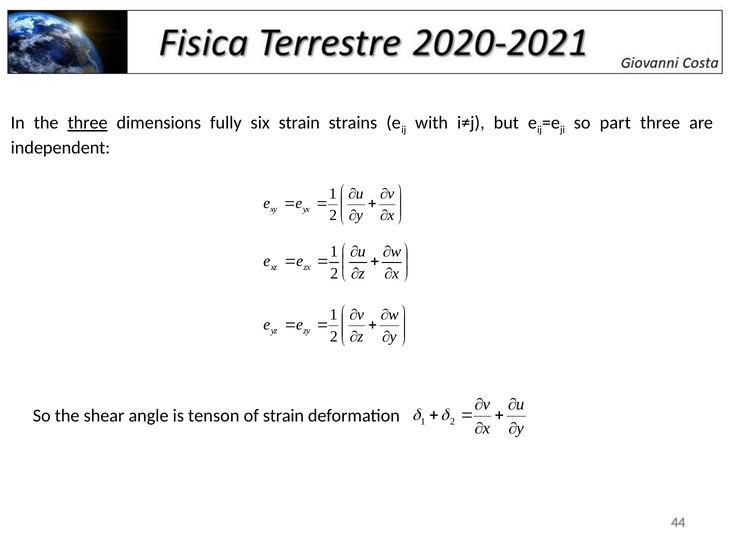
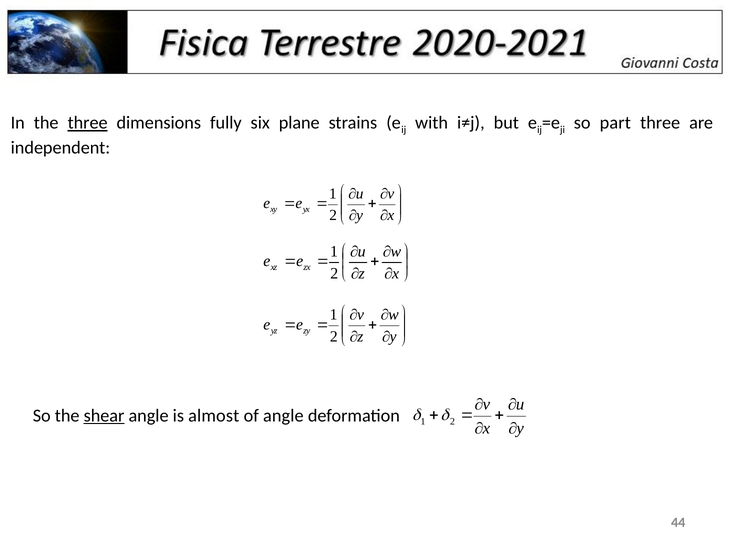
six strain: strain -> plane
shear underline: none -> present
tenson: tenson -> almost
of strain: strain -> angle
